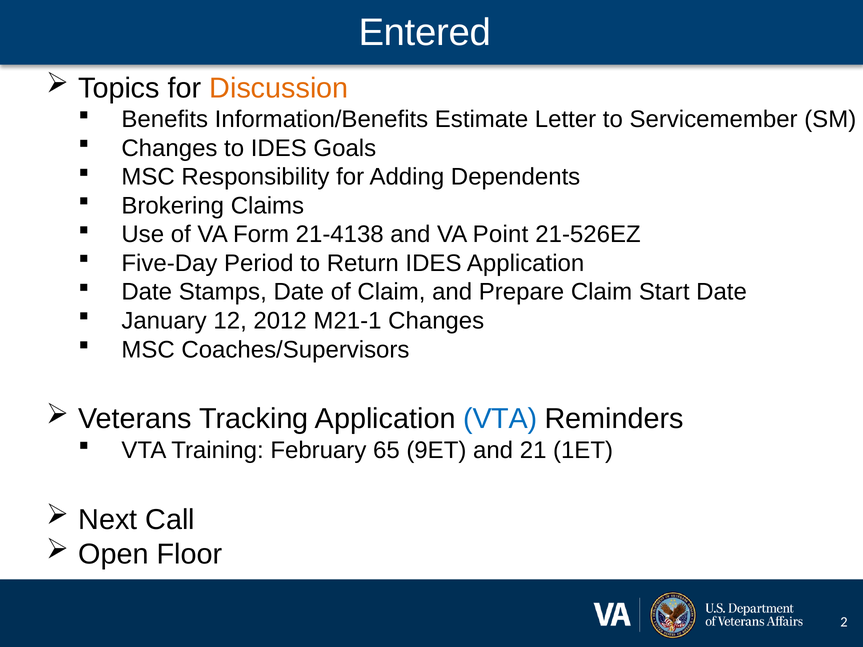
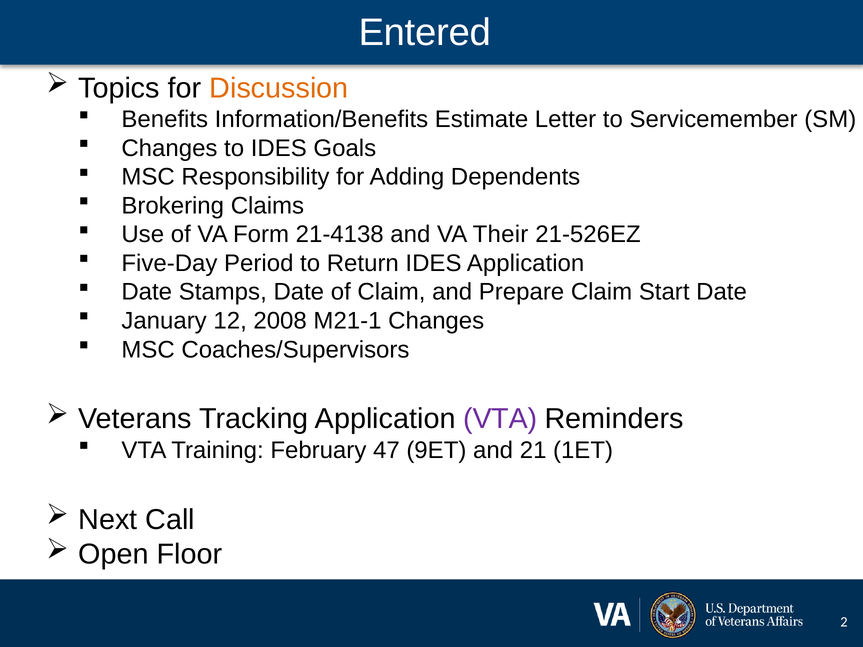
Point: Point -> Their
2012: 2012 -> 2008
VTA at (500, 419) colour: blue -> purple
65: 65 -> 47
